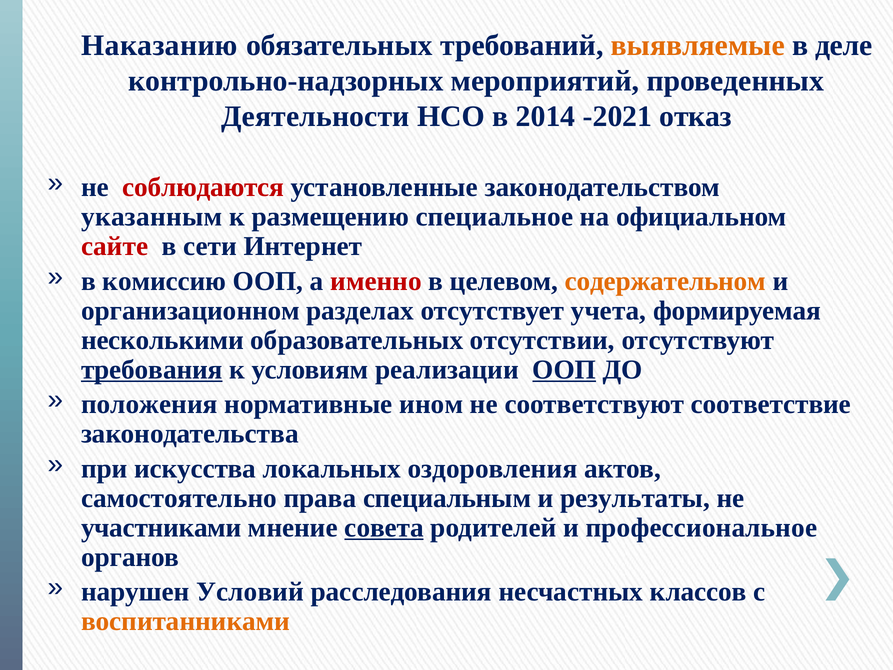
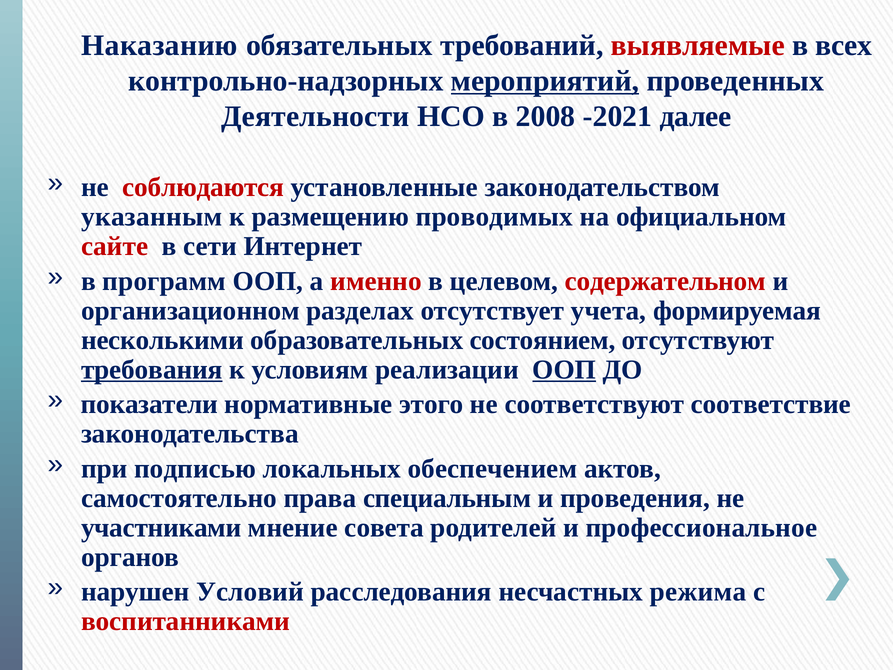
выявляемые colour: orange -> red
деле: деле -> всех
мероприятий underline: none -> present
2014: 2014 -> 2008
отказ: отказ -> далее
специальное: специальное -> проводимых
комиссию: комиссию -> программ
содержательном colour: orange -> red
отсутствии: отсутствии -> состоянием
положения: положения -> показатели
ином: ином -> этого
искусства: искусства -> подписью
оздоровления: оздоровления -> обеспечением
результаты: результаты -> проведения
совета underline: present -> none
классов: классов -> режима
воспитанниками colour: orange -> red
